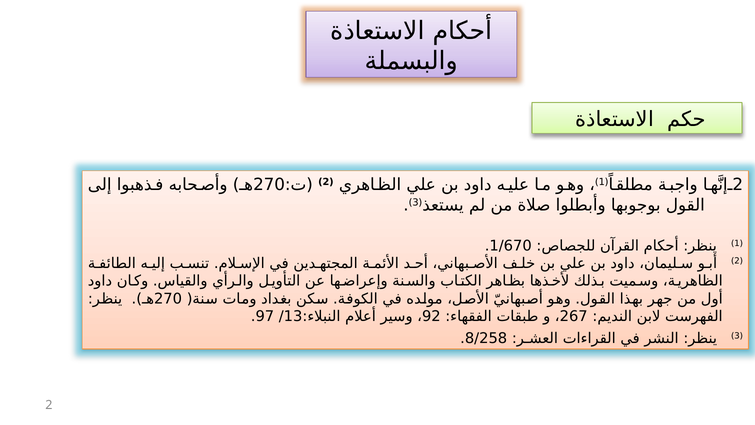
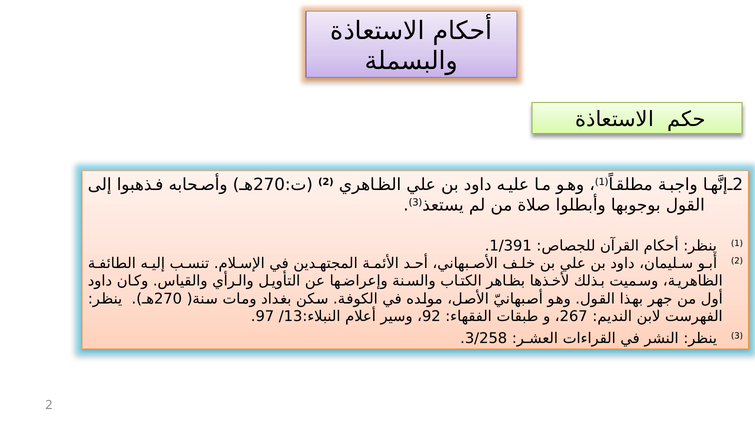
1/670: 1/670 -> 1/391
8/258: 8/258 -> 3/258
